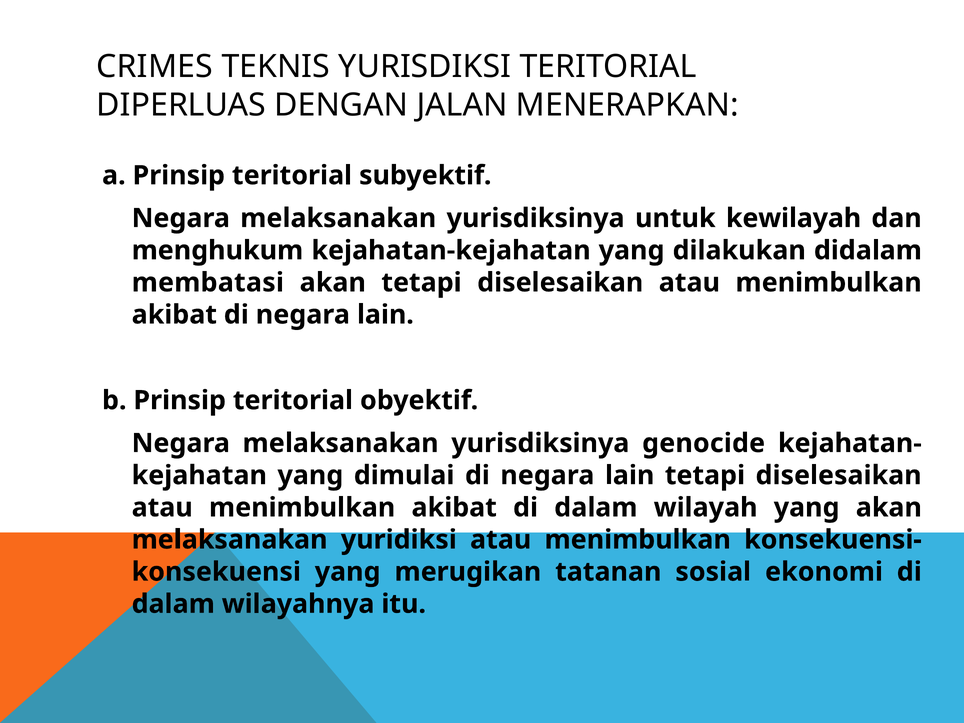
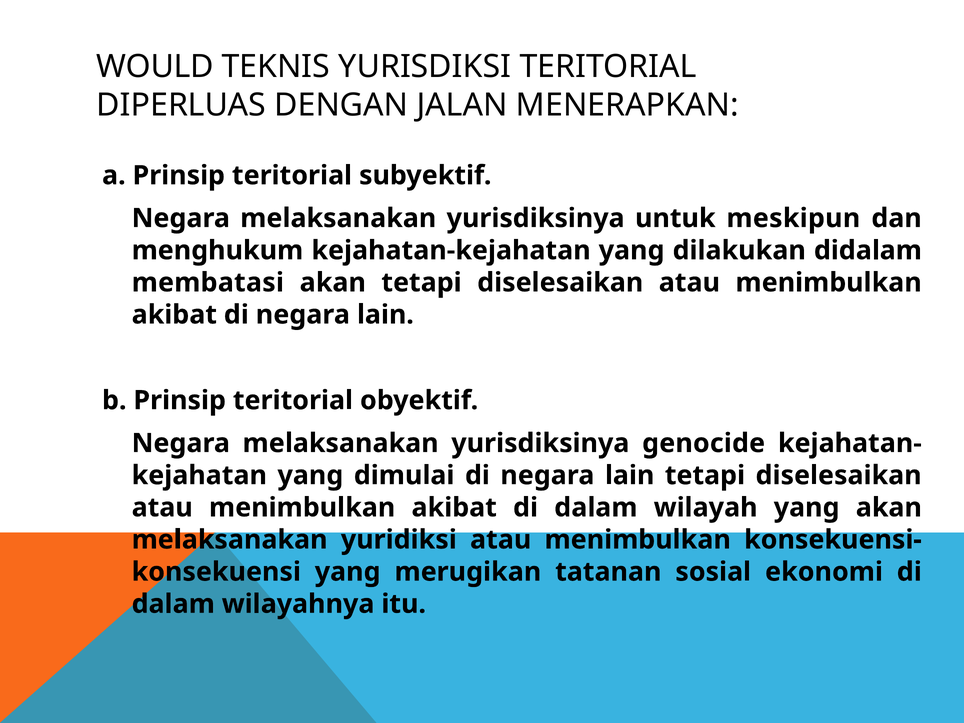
CRIMES: CRIMES -> WOULD
kewilayah: kewilayah -> meskipun
